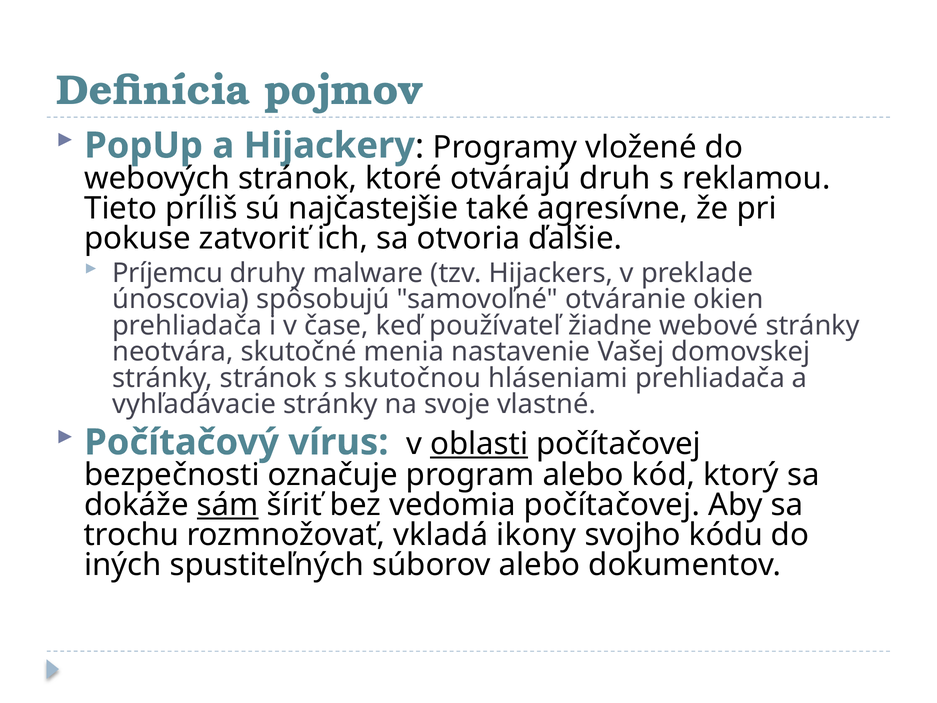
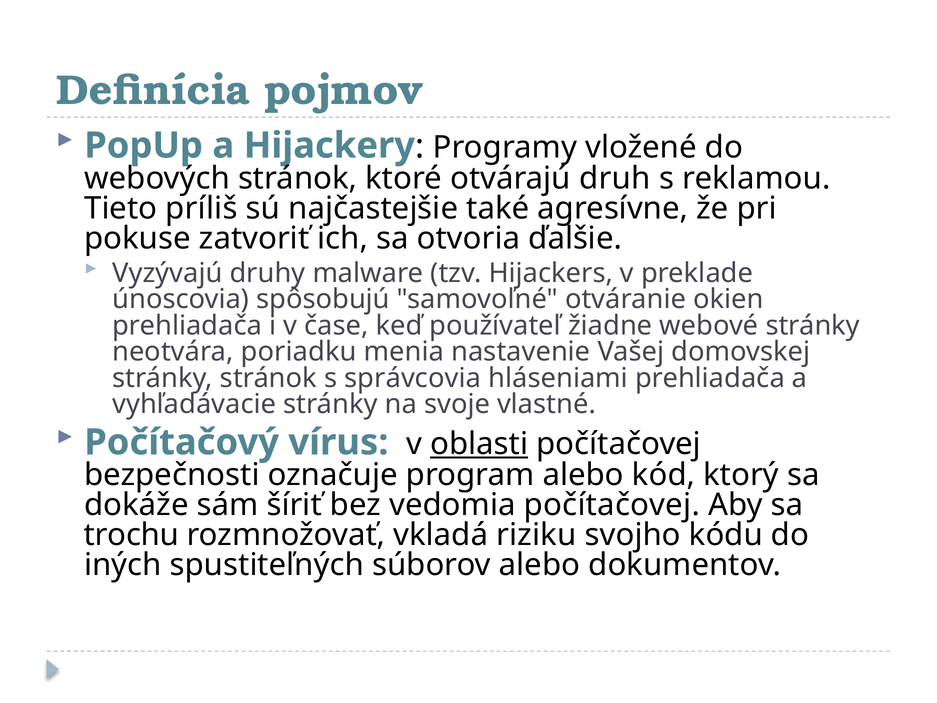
Príjemcu: Príjemcu -> Vyzývajú
skutočné: skutočné -> poriadku
skutočnou: skutočnou -> správcovia
sám underline: present -> none
ikony: ikony -> riziku
